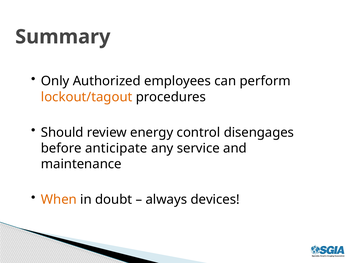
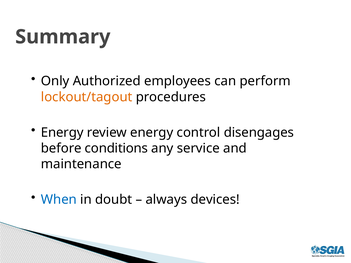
Should at (62, 133): Should -> Energy
anticipate: anticipate -> conditions
When colour: orange -> blue
